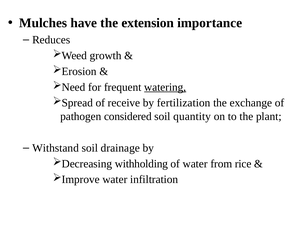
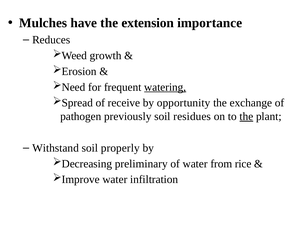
fertilization: fertilization -> opportunity
considered: considered -> previously
quantity: quantity -> residues
the at (246, 116) underline: none -> present
drainage: drainage -> properly
withholding: withholding -> preliminary
